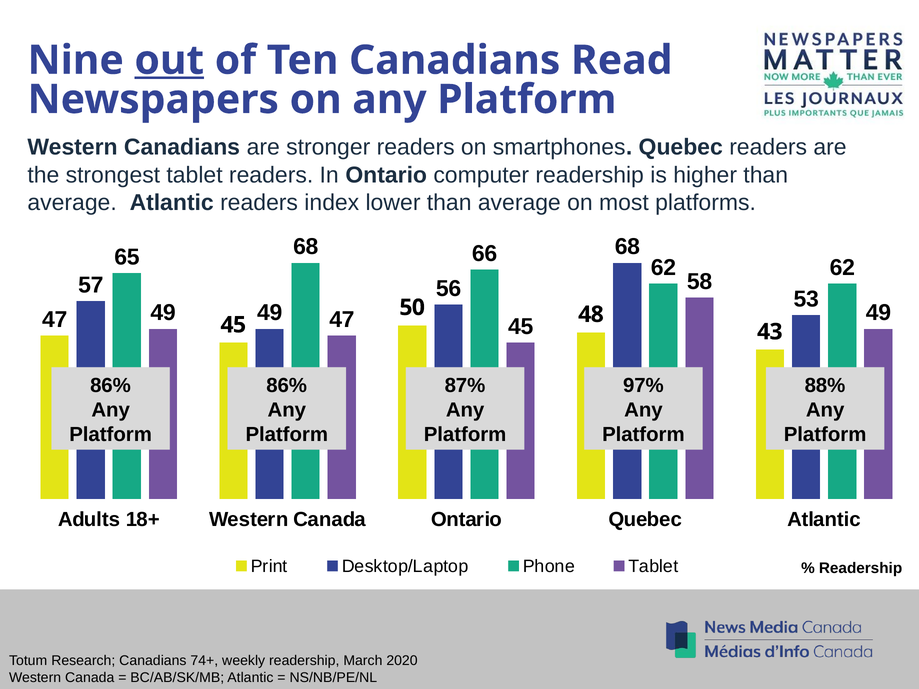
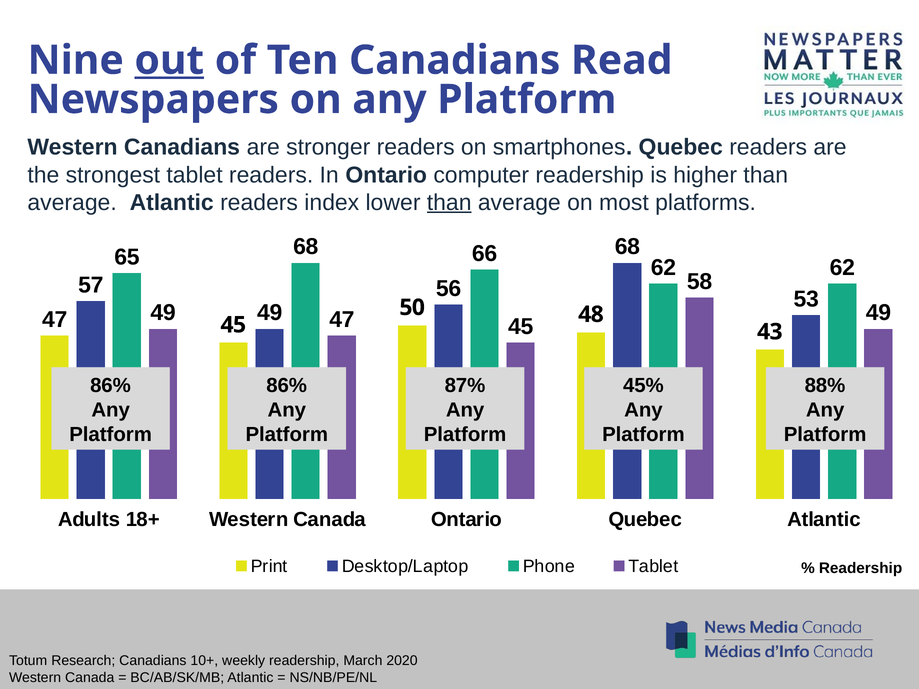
than at (449, 203) underline: none -> present
97%: 97% -> 45%
74+: 74+ -> 10+
